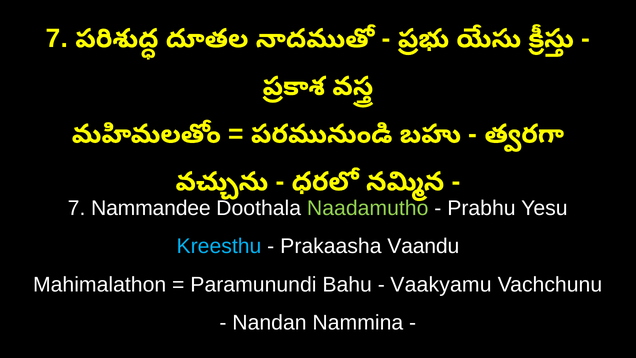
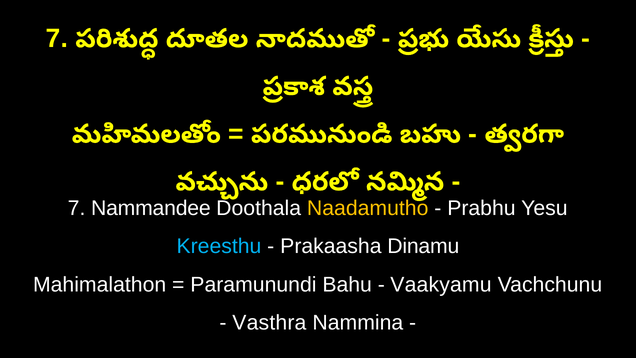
Naadamutho colour: light green -> yellow
Vaandu: Vaandu -> Dinamu
Nandan: Nandan -> Vasthra
